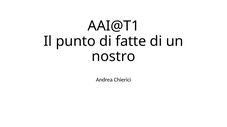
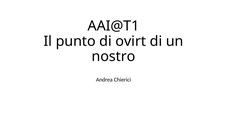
fatte: fatte -> ovirt
